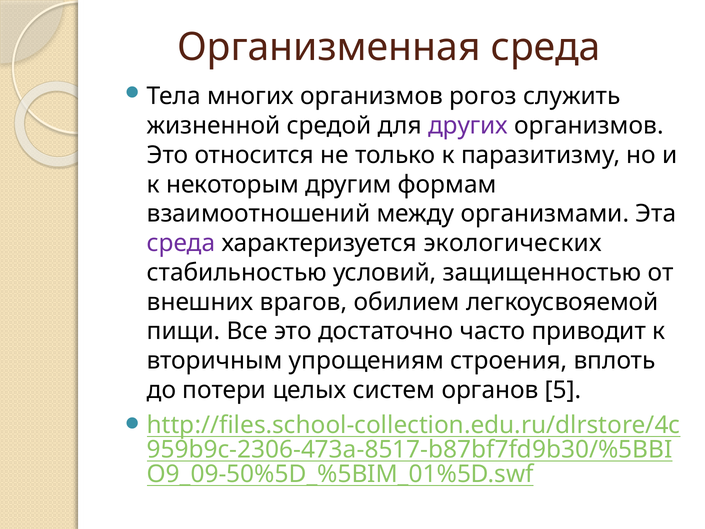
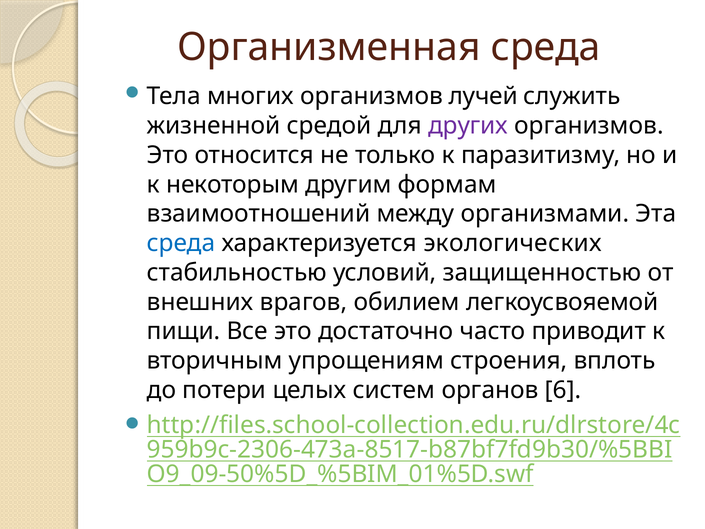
рогоз: рогоз -> лучей
среда at (181, 243) colour: purple -> blue
5: 5 -> 6
